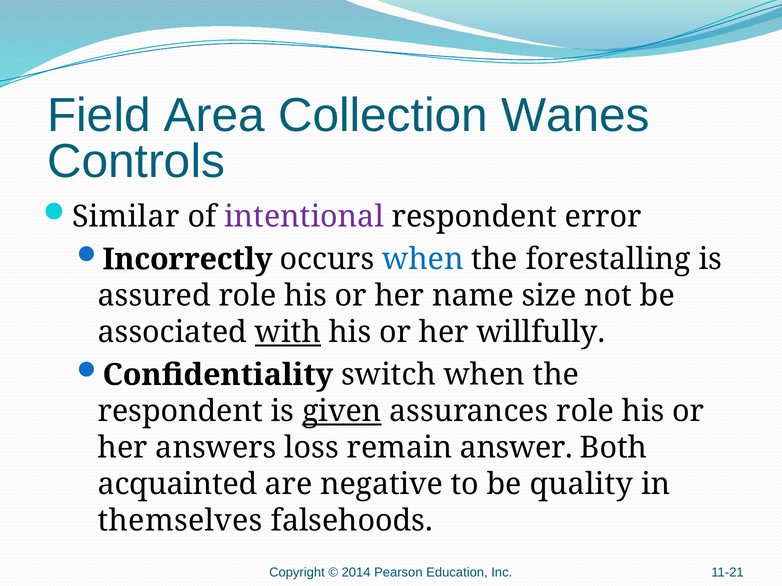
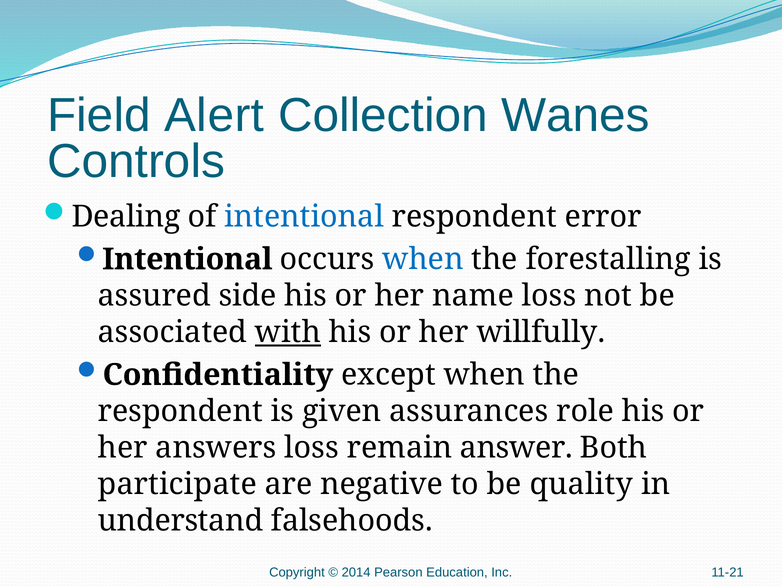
Area: Area -> Alert
Similar: Similar -> Dealing
intentional at (304, 217) colour: purple -> blue
Incorrectly at (187, 260): Incorrectly -> Intentional
assured role: role -> side
name size: size -> loss
switch: switch -> except
given underline: present -> none
acquainted: acquainted -> participate
themselves: themselves -> understand
